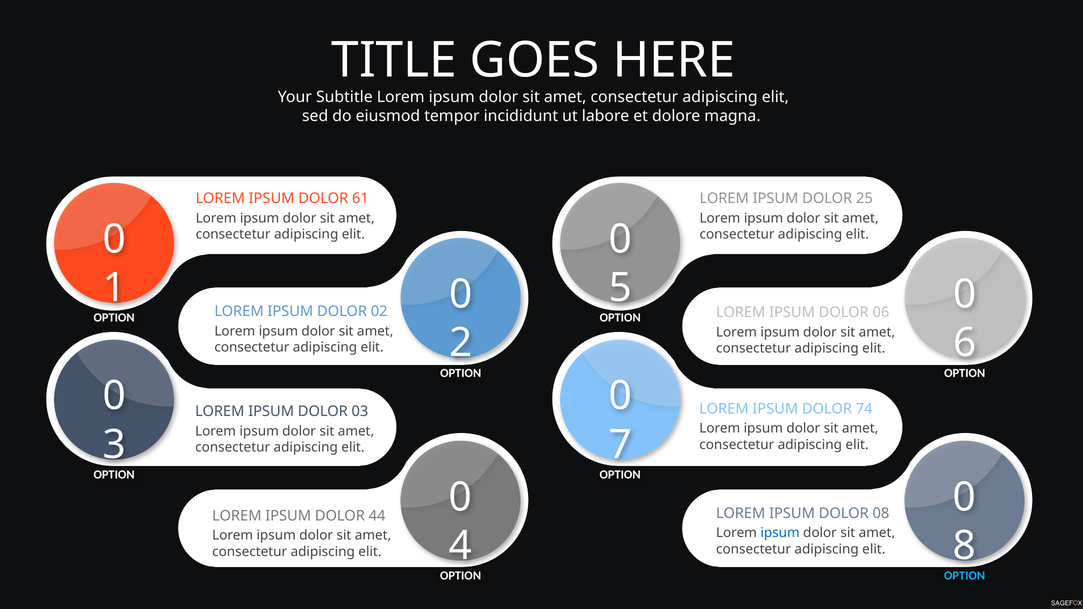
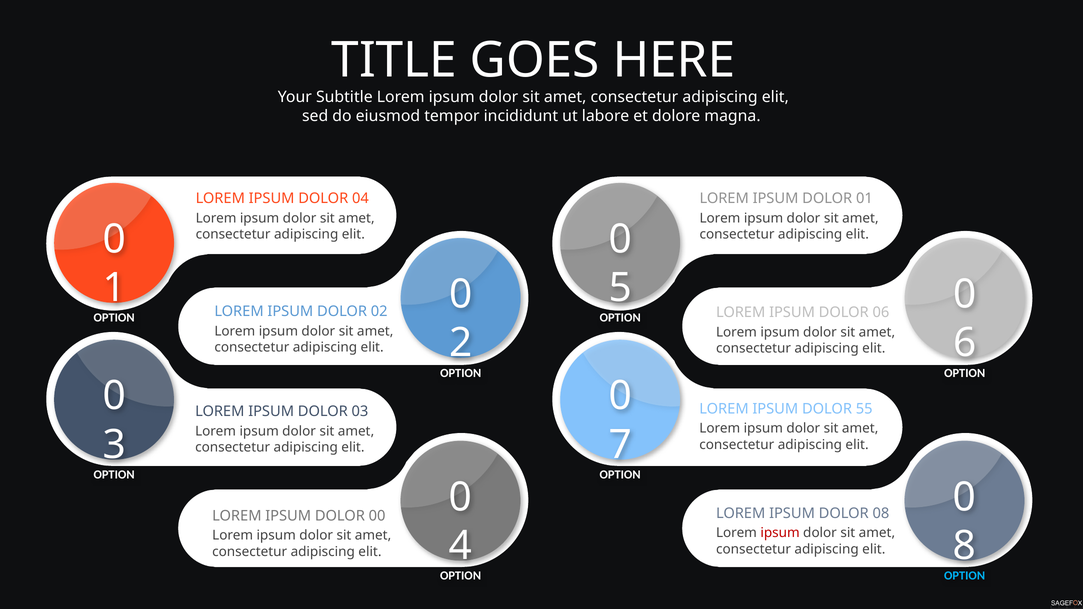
61: 61 -> 04
25: 25 -> 01
74: 74 -> 55
44: 44 -> 00
ipsum at (780, 533) colour: blue -> red
